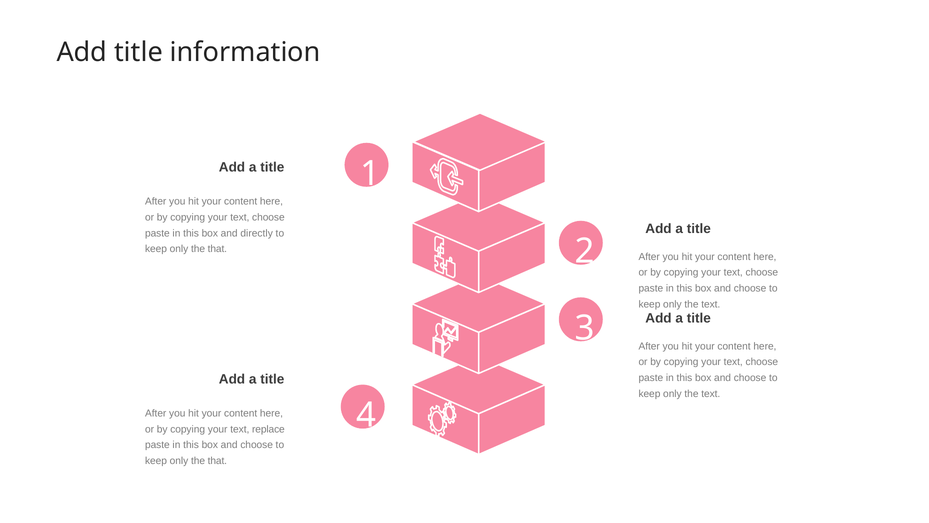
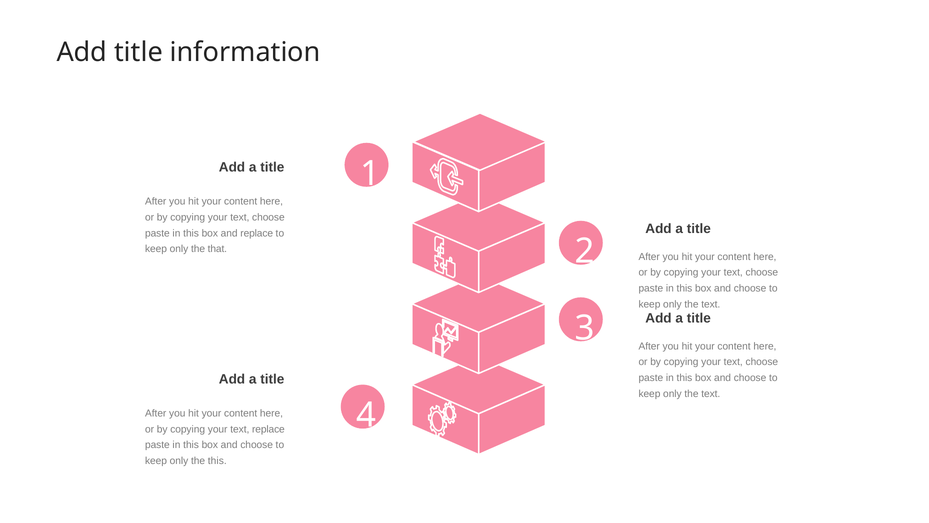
and directly: directly -> replace
that at (217, 461): that -> this
